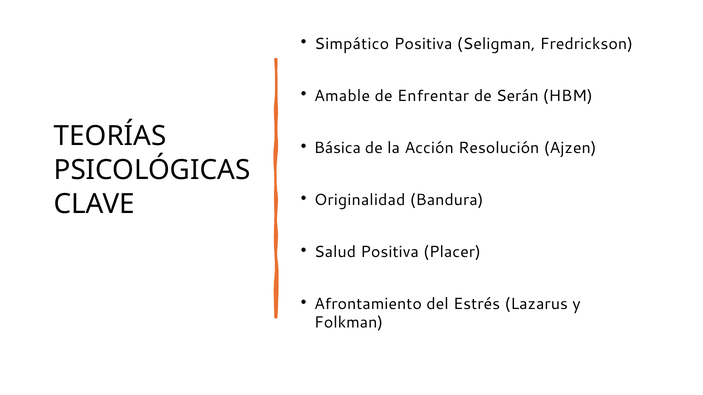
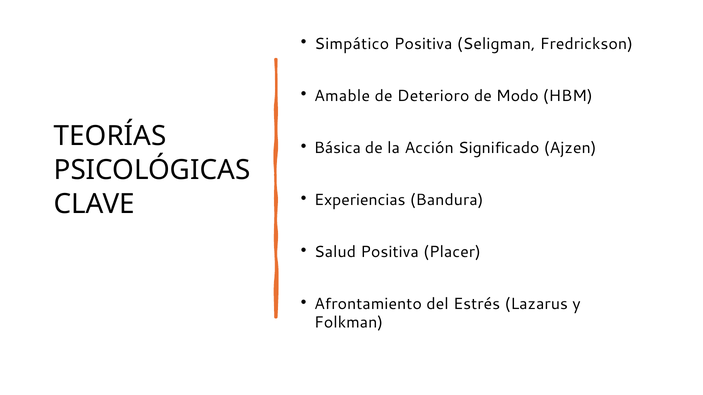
Enfrentar: Enfrentar -> Deterioro
Serán: Serán -> Modo
Resolución: Resolución -> Significado
Originalidad: Originalidad -> Experiencias
